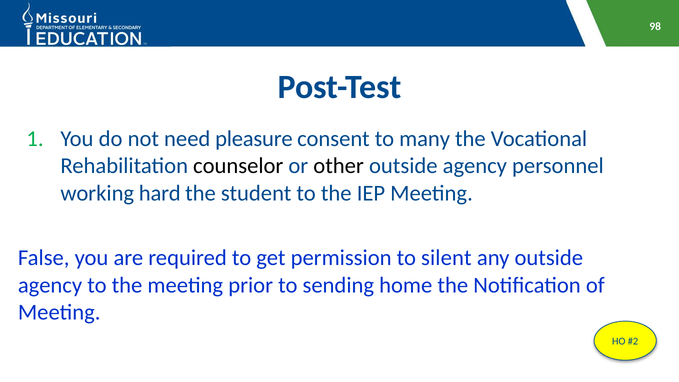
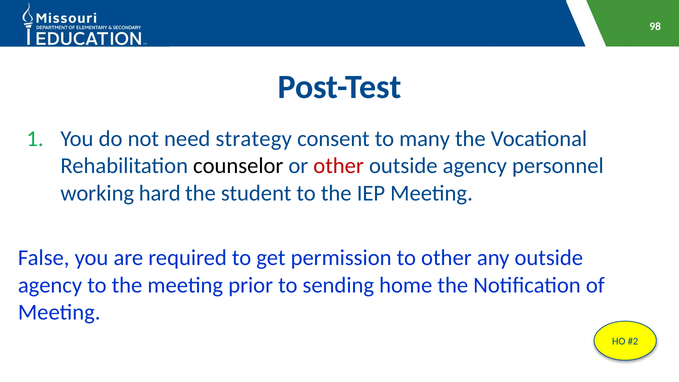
pleasure: pleasure -> strategy
other at (339, 166) colour: black -> red
to silent: silent -> other
